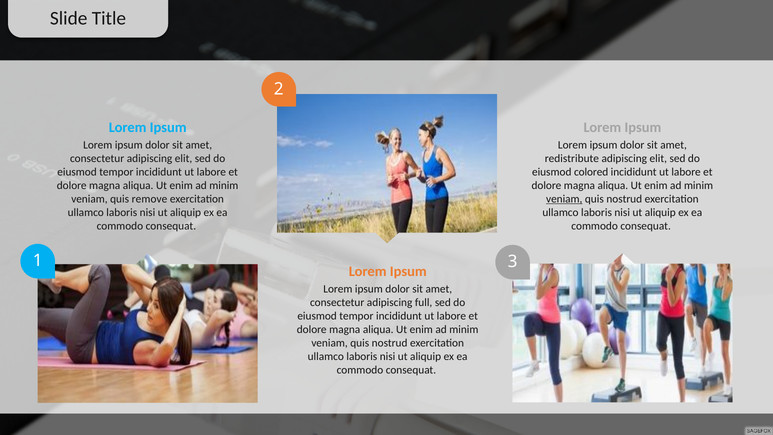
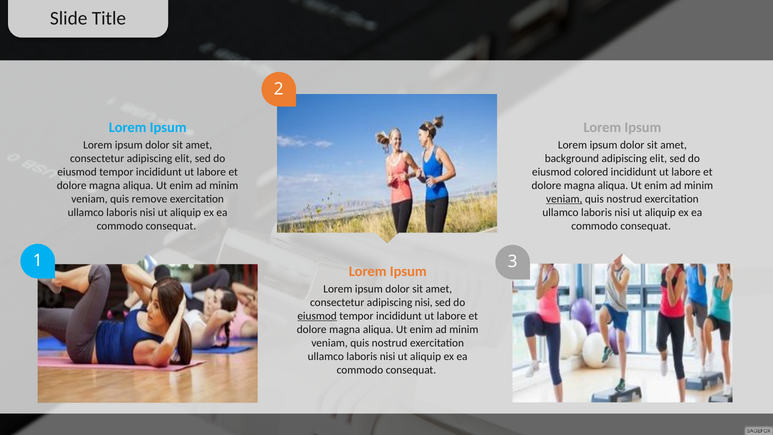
redistribute: redistribute -> background
adipiscing full: full -> nisi
eiusmod at (317, 316) underline: none -> present
